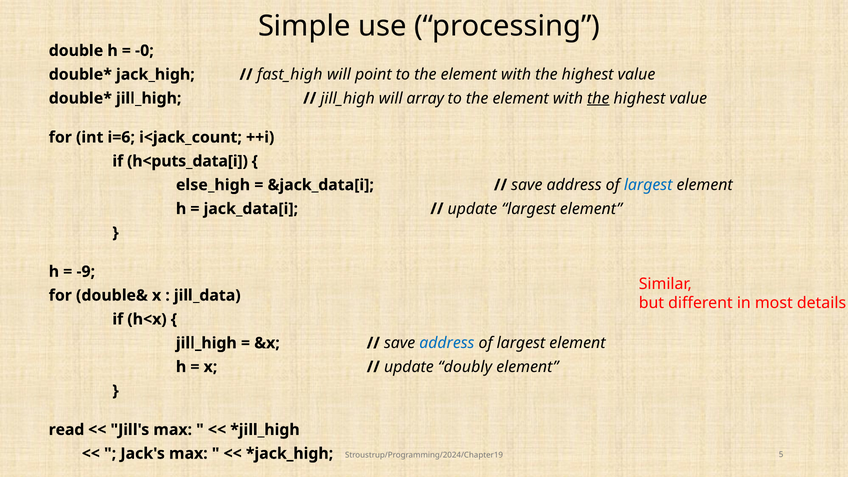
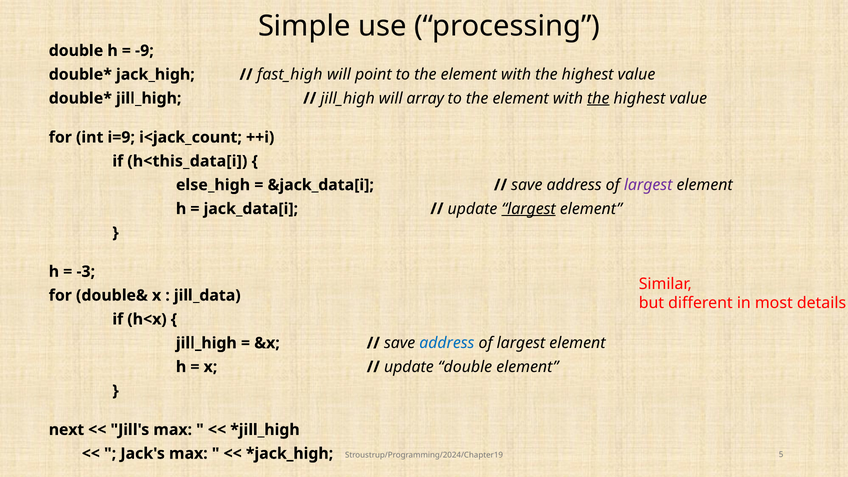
-0: -0 -> -9
i=6: i=6 -> i=9
h<puts_data[i: h<puts_data[i -> h<this_data[i
largest at (648, 185) colour: blue -> purple
largest at (529, 209) underline: none -> present
-9: -9 -> -3
update doubly: doubly -> double
read: read -> next
